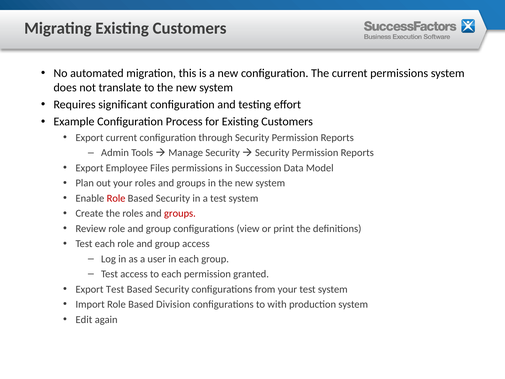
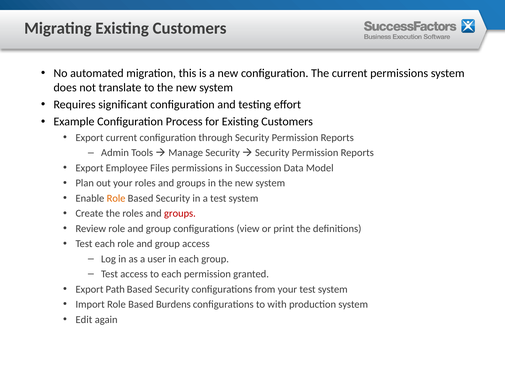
Role at (116, 198) colour: red -> orange
Export Test: Test -> Path
Division: Division -> Burdens
